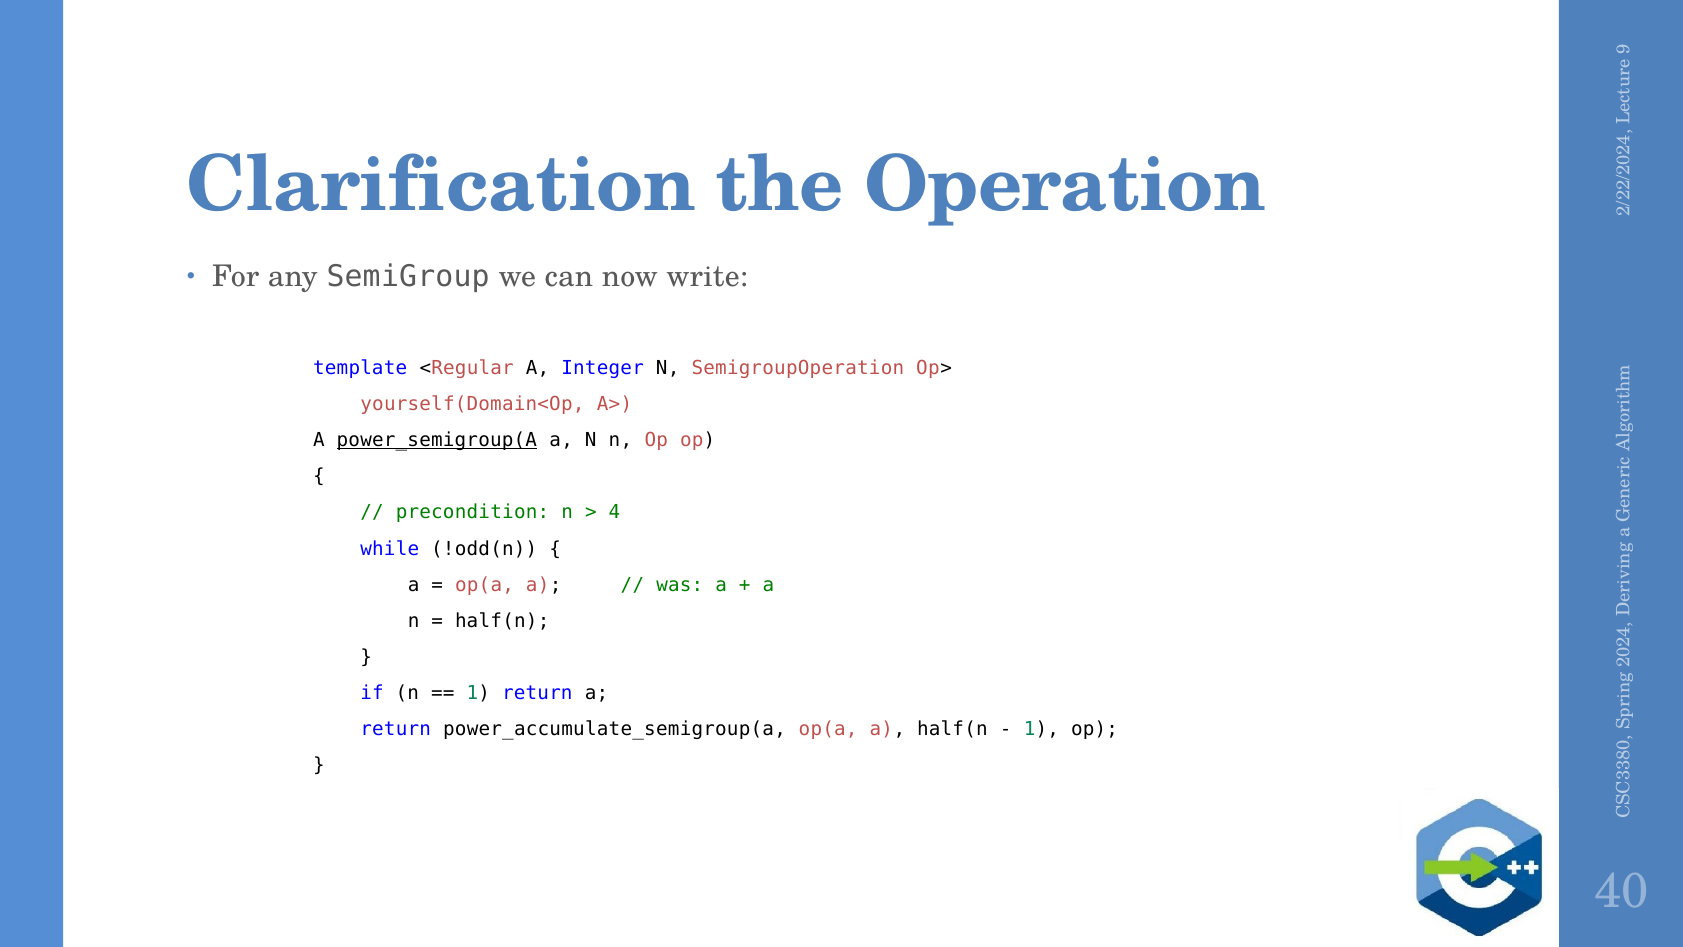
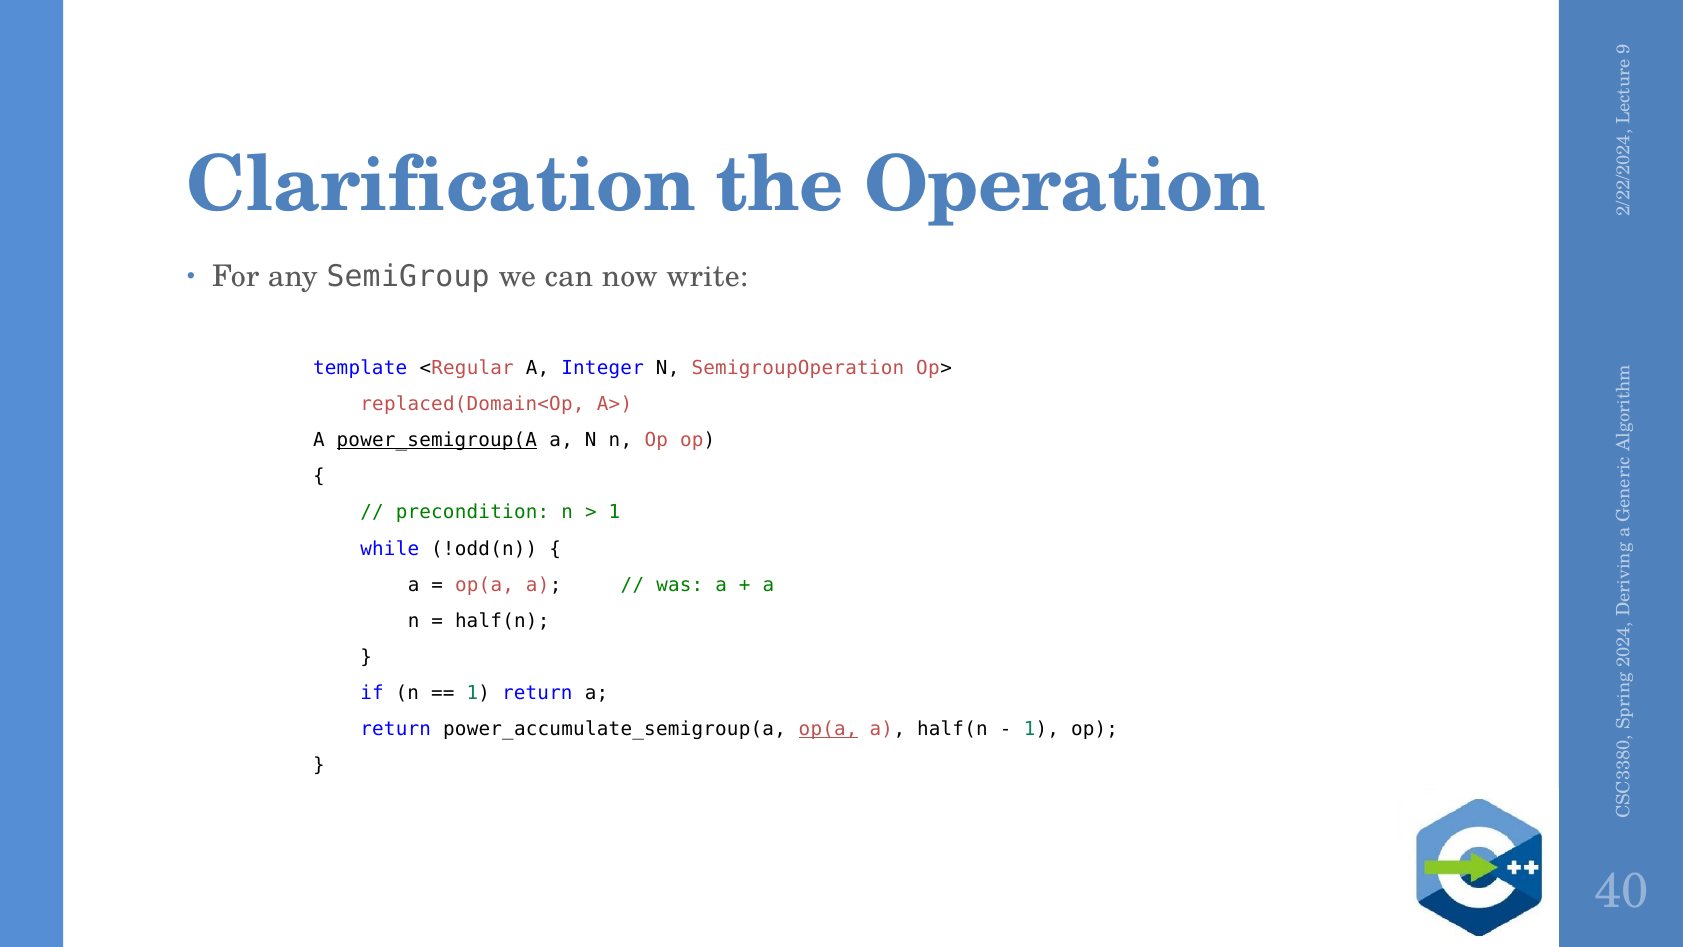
yourself(Domain<Op: yourself(Domain<Op -> replaced(Domain<Op
4 at (615, 512): 4 -> 1
op(a at (828, 729) underline: none -> present
